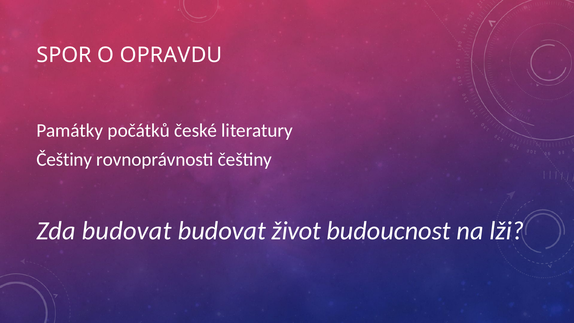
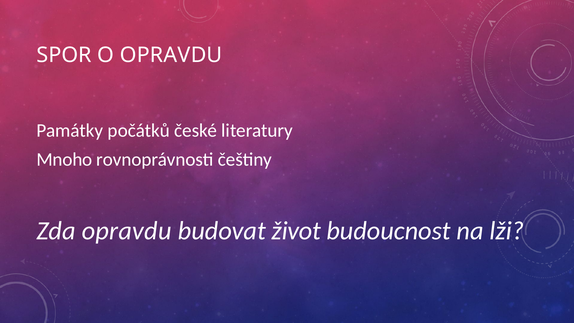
Češtiny at (64, 159): Češtiny -> Mnoho
Zda budovat: budovat -> opravdu
